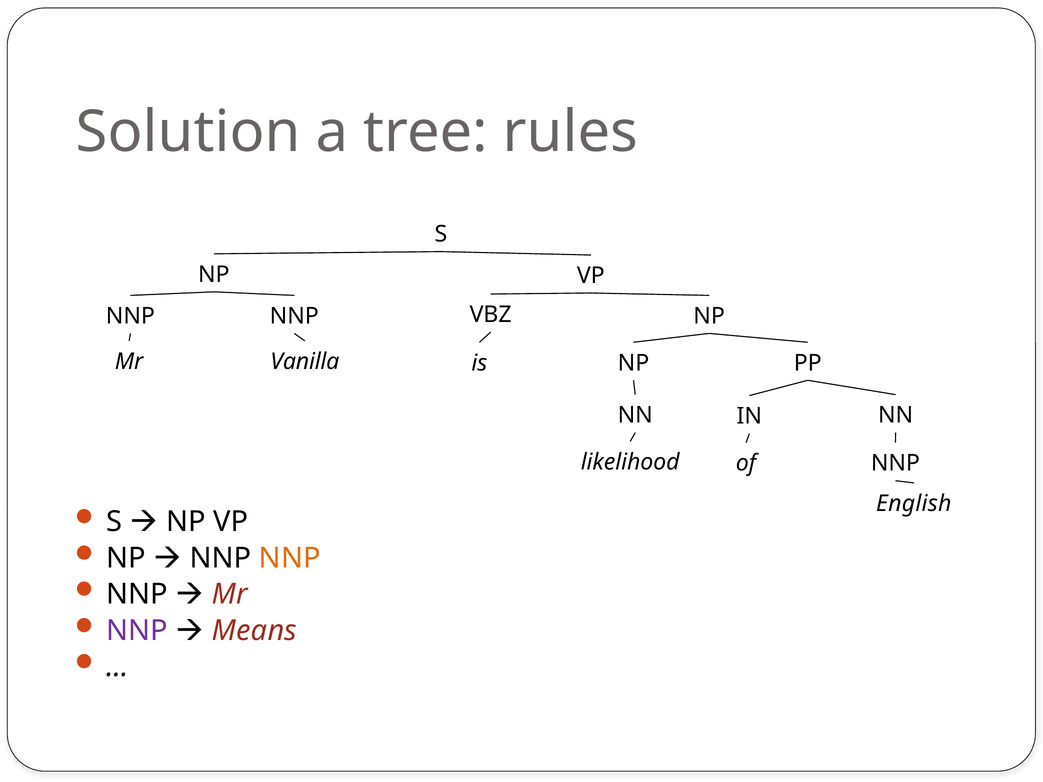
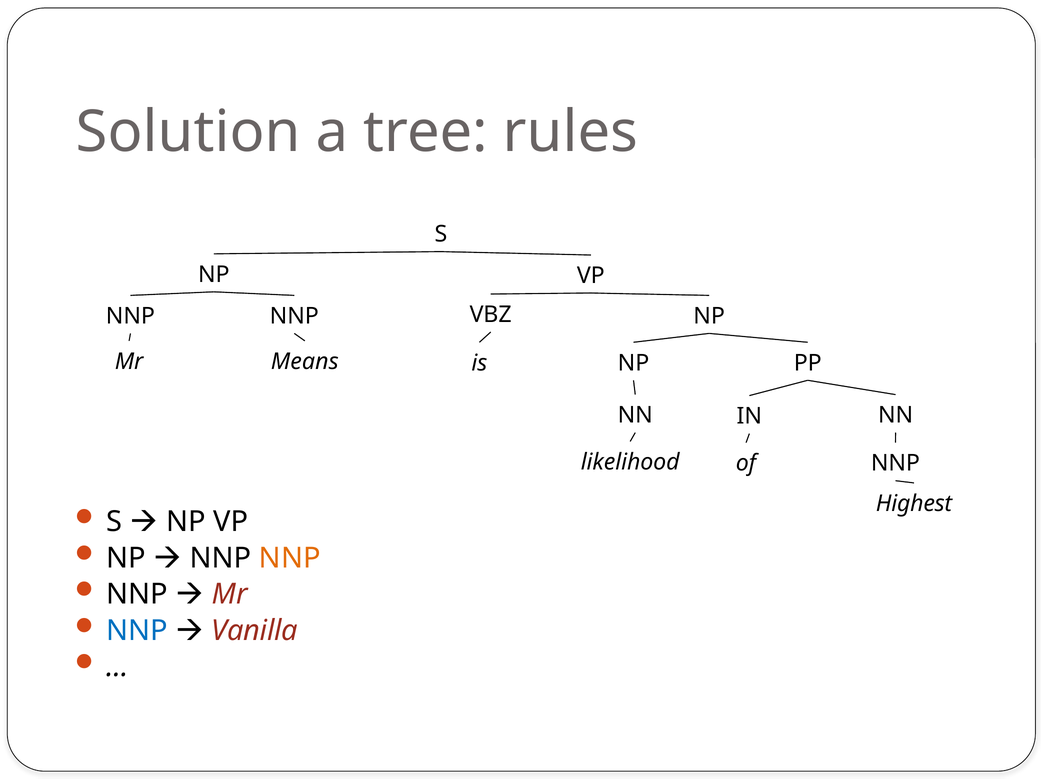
Vanilla: Vanilla -> Means
English: English -> Highest
NNP at (137, 631) colour: purple -> blue
Means: Means -> Vanilla
